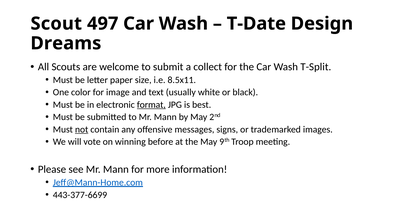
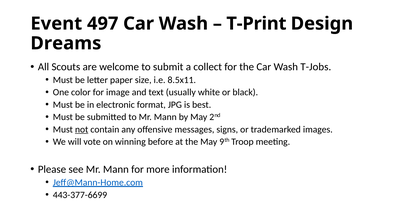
Scout: Scout -> Event
T-Date: T-Date -> T-Print
T-Split: T-Split -> T-Jobs
format underline: present -> none
